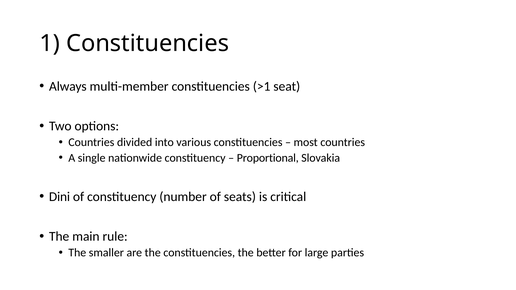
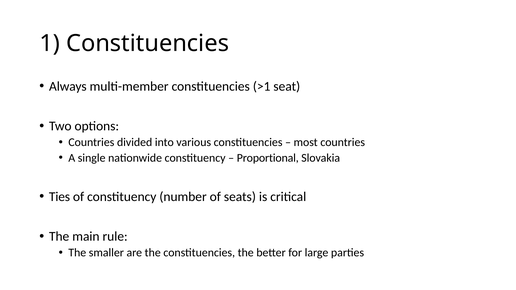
Dini: Dini -> Ties
